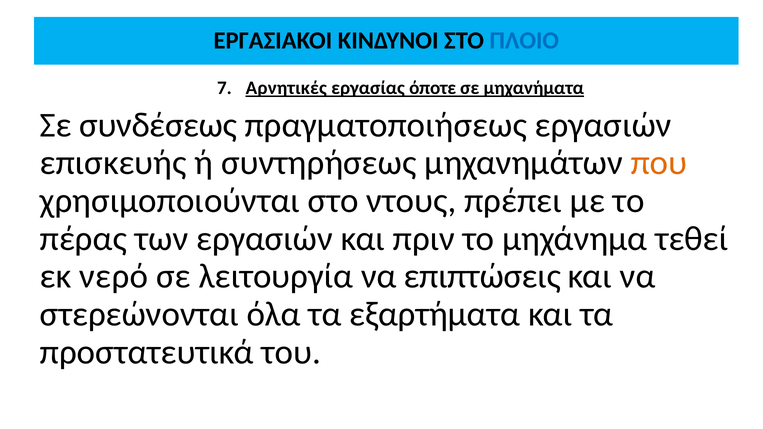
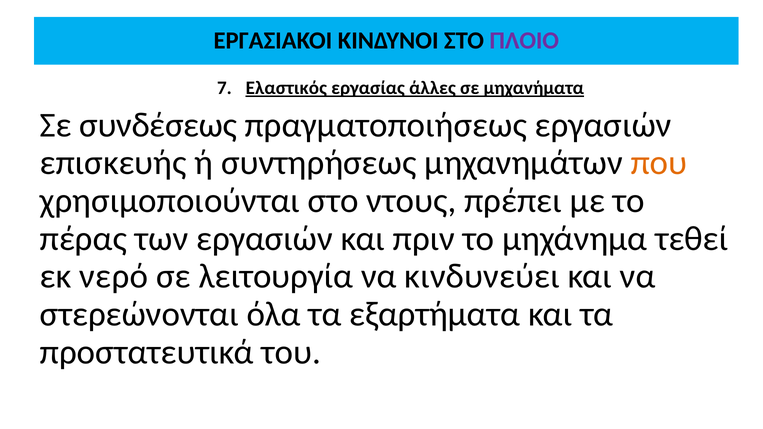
ΠΛΟΙΟ colour: blue -> purple
Αρνητικές: Αρνητικές -> Ελαστικός
όποτε: όποτε -> άλλες
επιπτώσεις: επιπτώσεις -> κινδυνεύει
